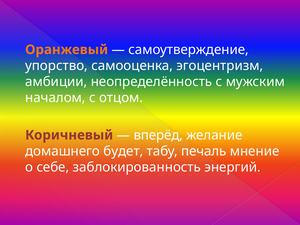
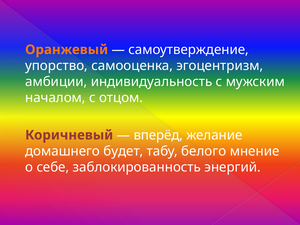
неопределённость: неопределённость -> индивидуальность
печаль: печаль -> белого
